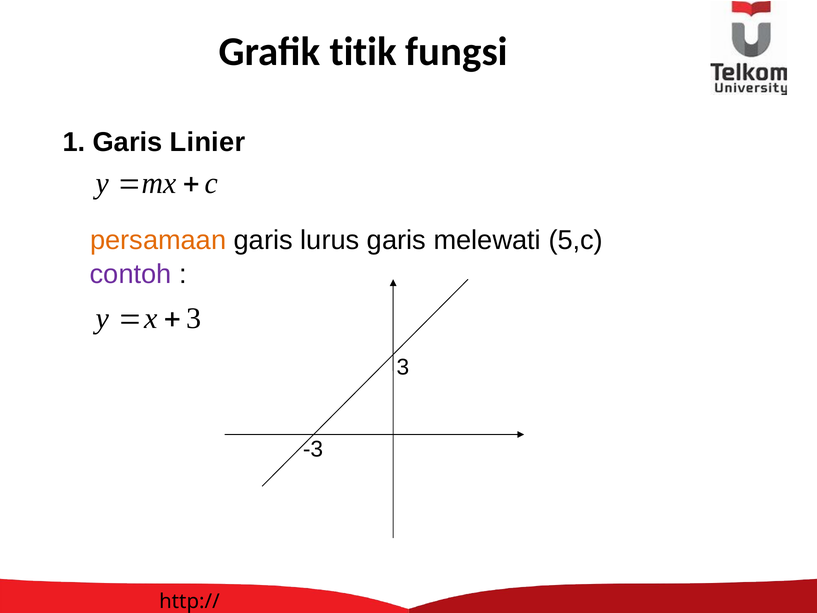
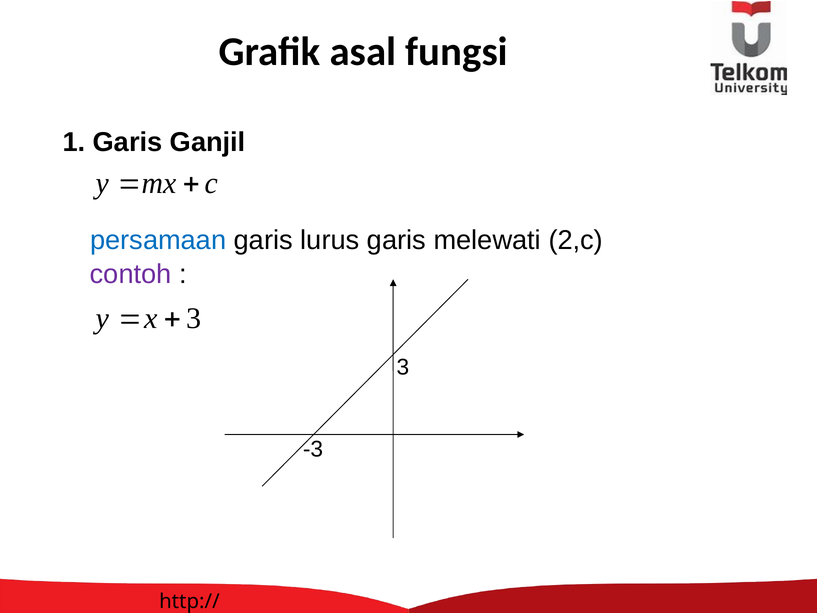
titik: titik -> asal
Linier: Linier -> Ganjil
persamaan colour: orange -> blue
5,c: 5,c -> 2,c
